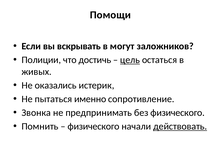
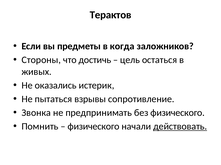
Помощи: Помощи -> Терактов
вскрывать: вскрывать -> предметы
могут: могут -> когда
Полиции: Полиции -> Стороны
цель underline: present -> none
именно: именно -> взрывы
